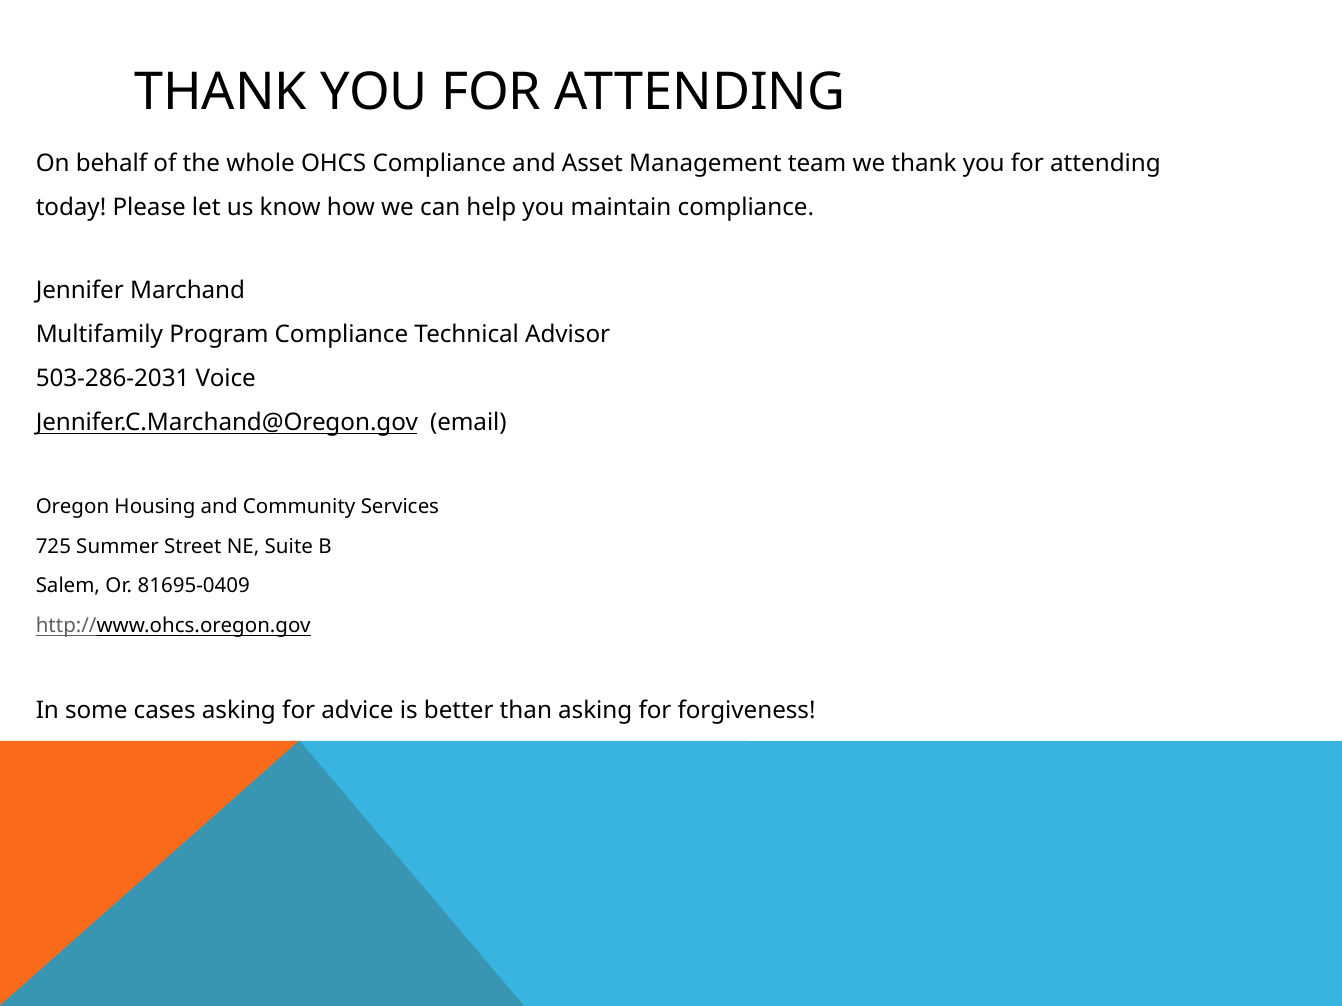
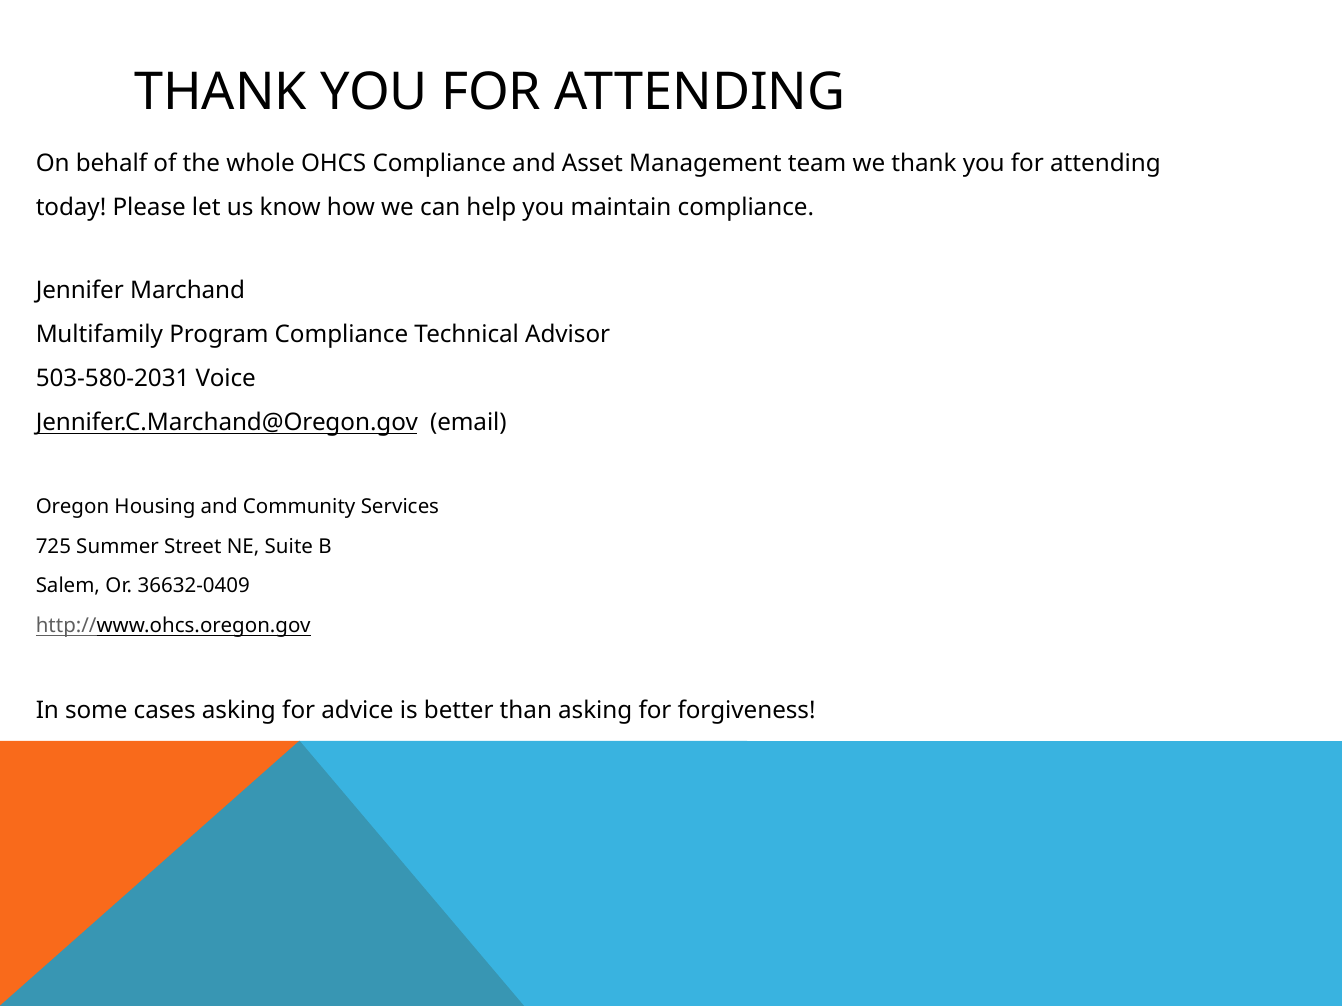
503-286-2031: 503-286-2031 -> 503-580-2031
81695-0409: 81695-0409 -> 36632-0409
